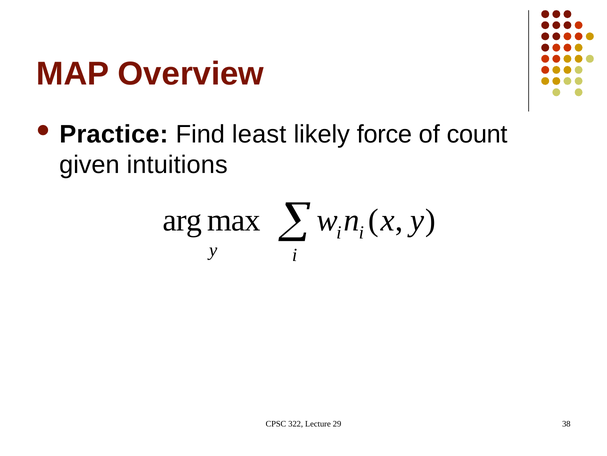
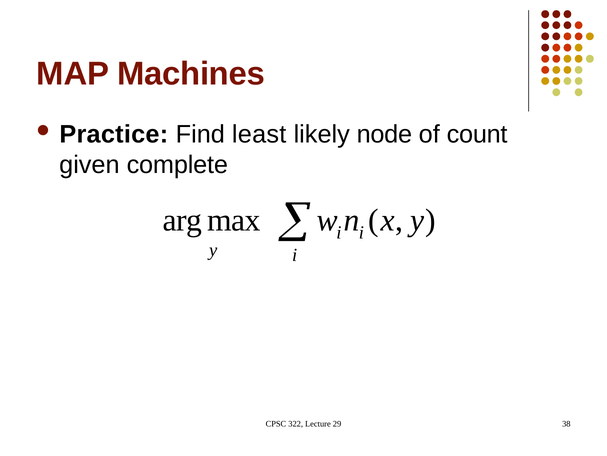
Overview: Overview -> Machines
force: force -> node
intuitions: intuitions -> complete
